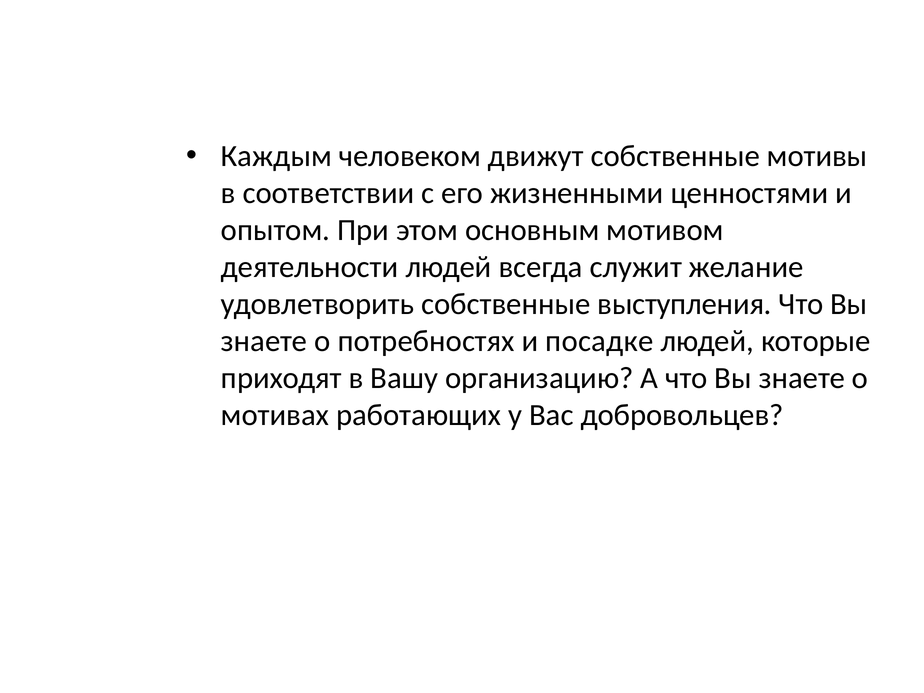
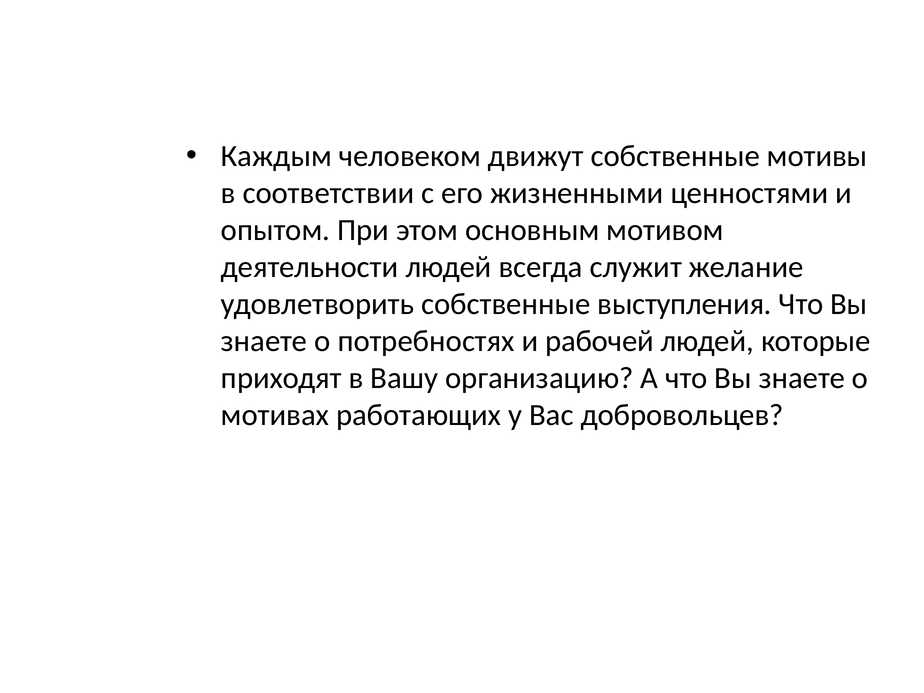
посадке: посадке -> рабочей
